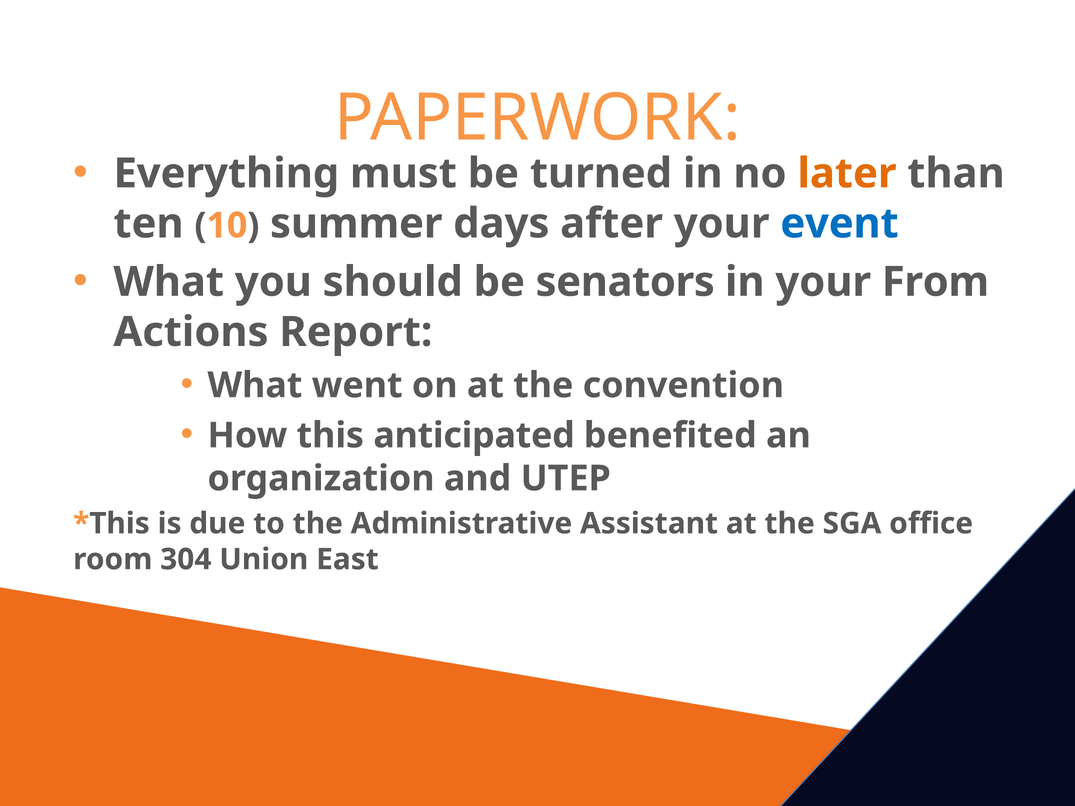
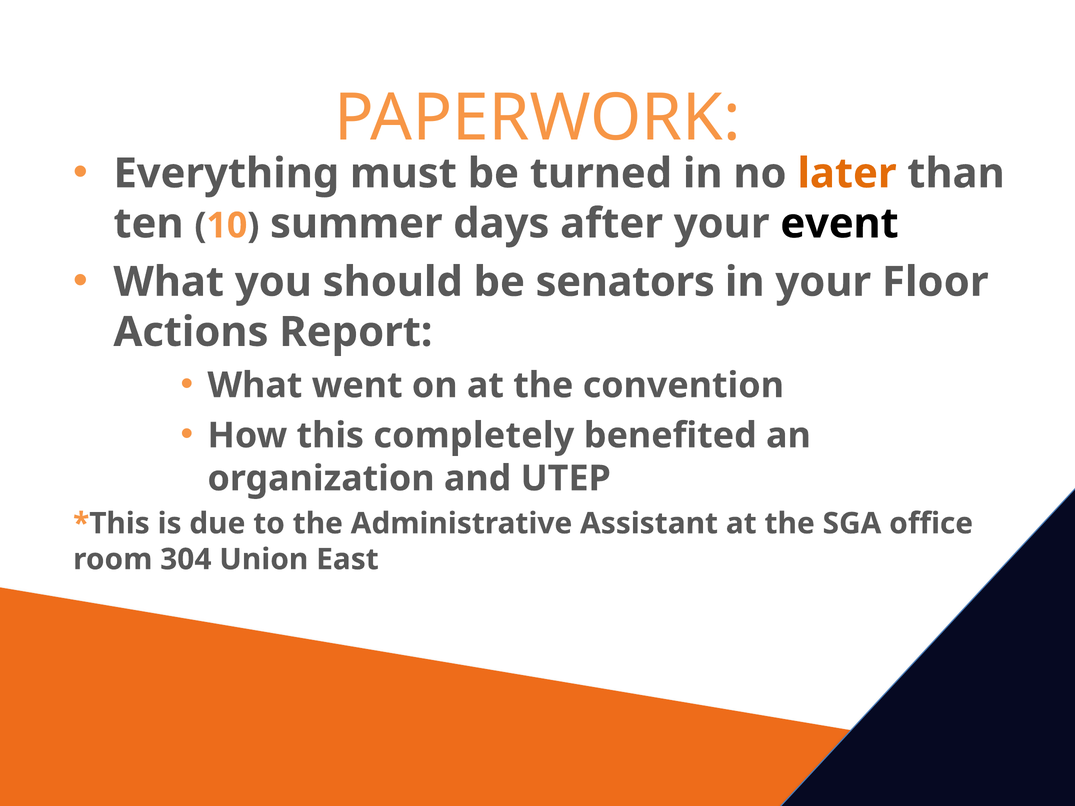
event colour: blue -> black
From: From -> Floor
anticipated: anticipated -> completely
